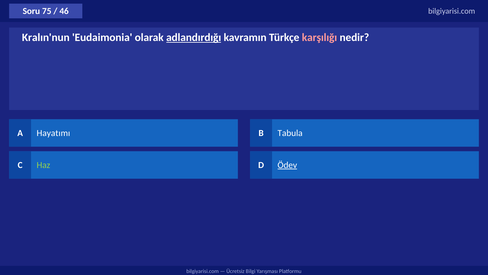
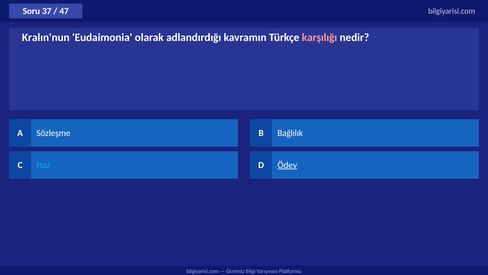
75: 75 -> 37
46: 46 -> 47
adlandırdığı underline: present -> none
Hayatımı: Hayatımı -> Sözleşme
Tabula: Tabula -> Bağlılık
Haz colour: light green -> light blue
